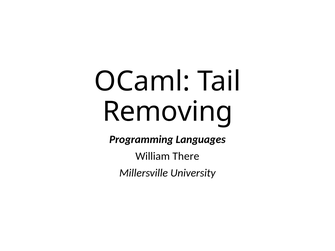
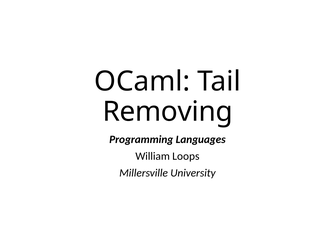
There: There -> Loops
